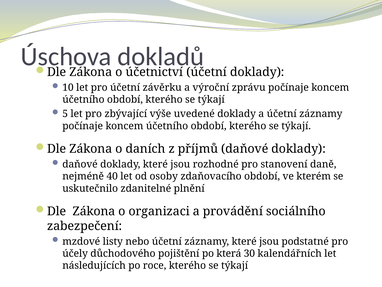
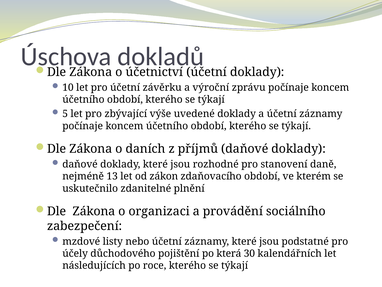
40: 40 -> 13
osoby: osoby -> zákon
